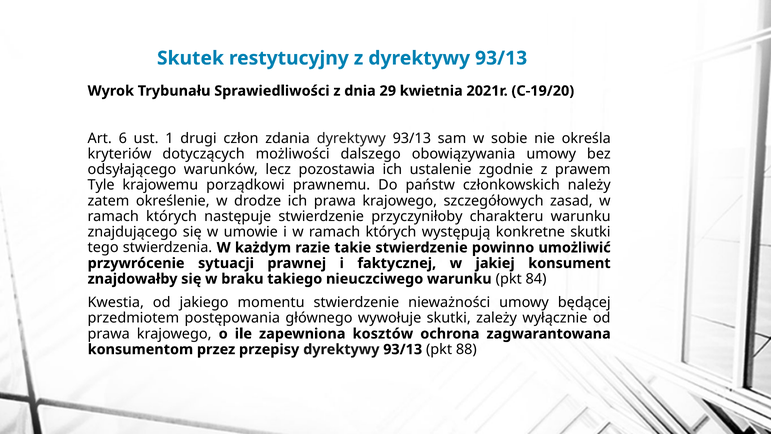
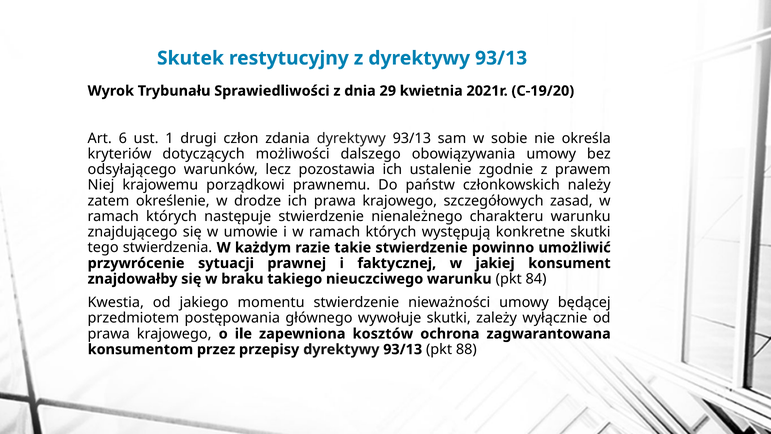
Tyle: Tyle -> Niej
przyczyniłoby: przyczyniłoby -> nienależnego
